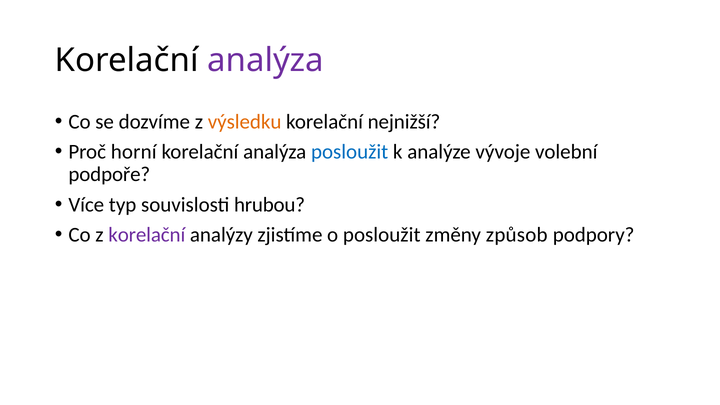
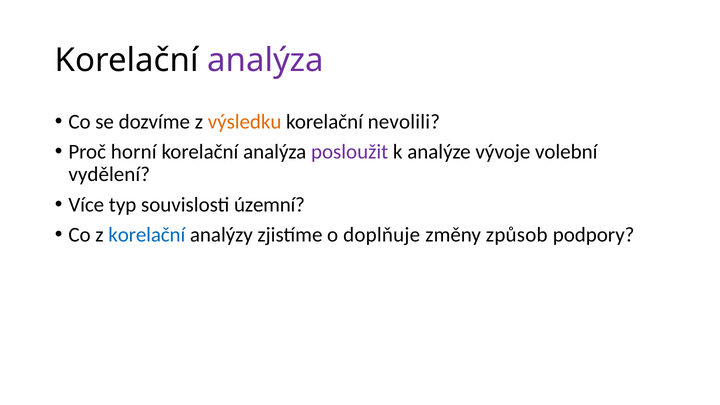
nejnižší: nejnižší -> nevolili
posloužit at (350, 152) colour: blue -> purple
podpoře: podpoře -> vydělení
hrubou: hrubou -> územní
korelační at (147, 235) colour: purple -> blue
o posloužit: posloužit -> doplňuje
